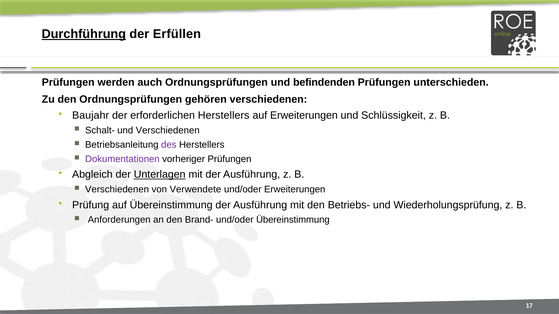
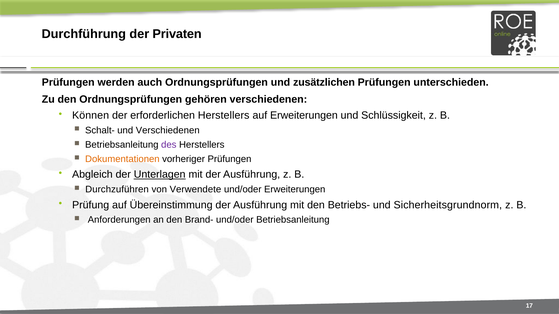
Durchführung underline: present -> none
Erfüllen: Erfüllen -> Privaten
befindenden: befindenden -> zusätzlichen
Baujahr: Baujahr -> Können
Dokumentationen colour: purple -> orange
Verschiedenen at (117, 190): Verschiedenen -> Durchzuführen
Wiederholungsprüfung: Wiederholungsprüfung -> Sicherheitsgrundnorm
und/oder Übereinstimmung: Übereinstimmung -> Betriebsanleitung
